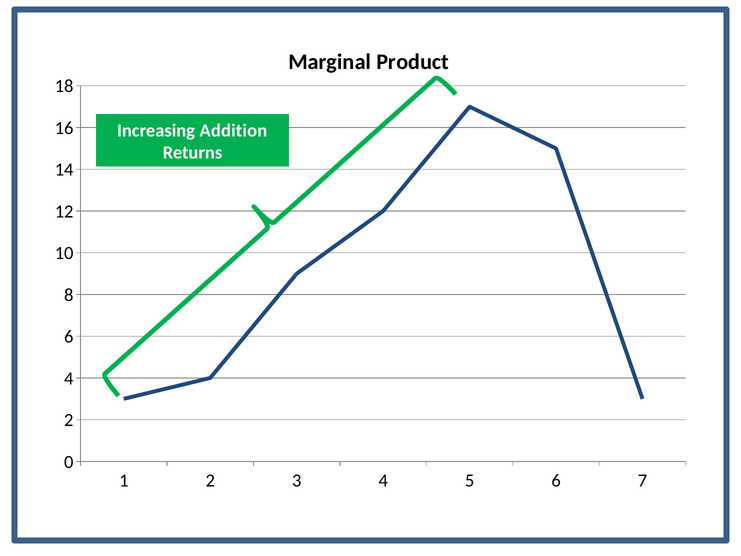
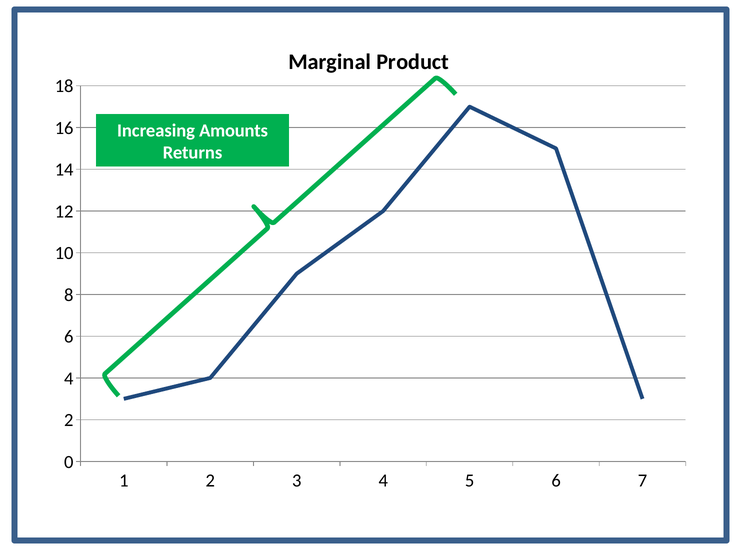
Addition: Addition -> Amounts
